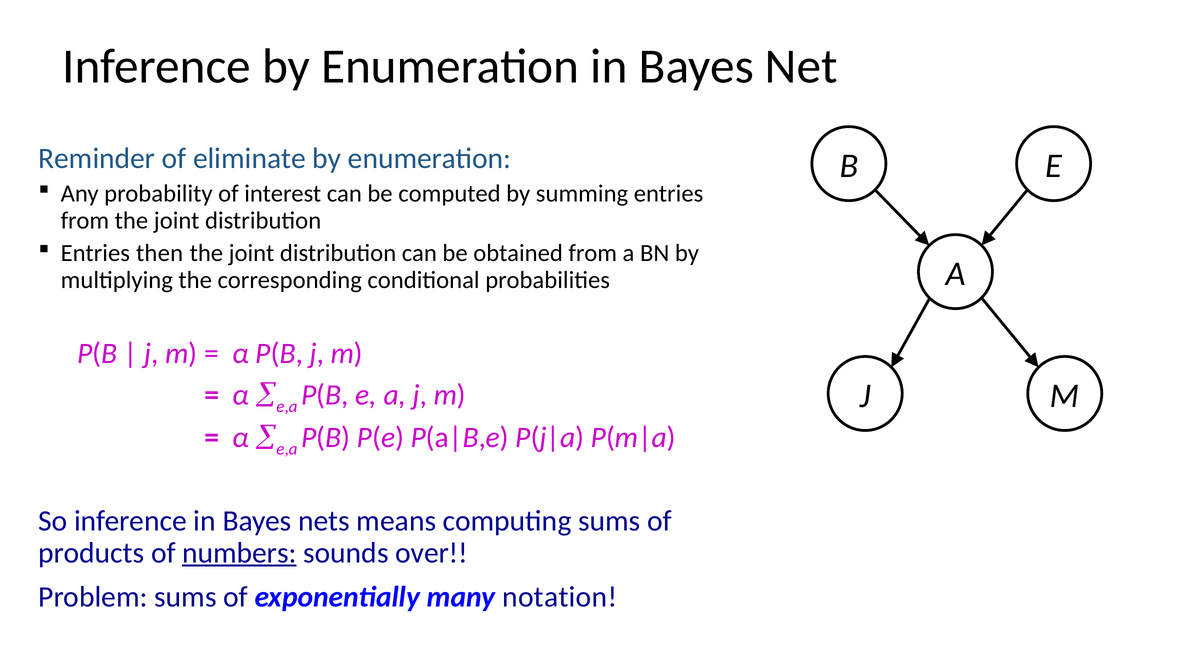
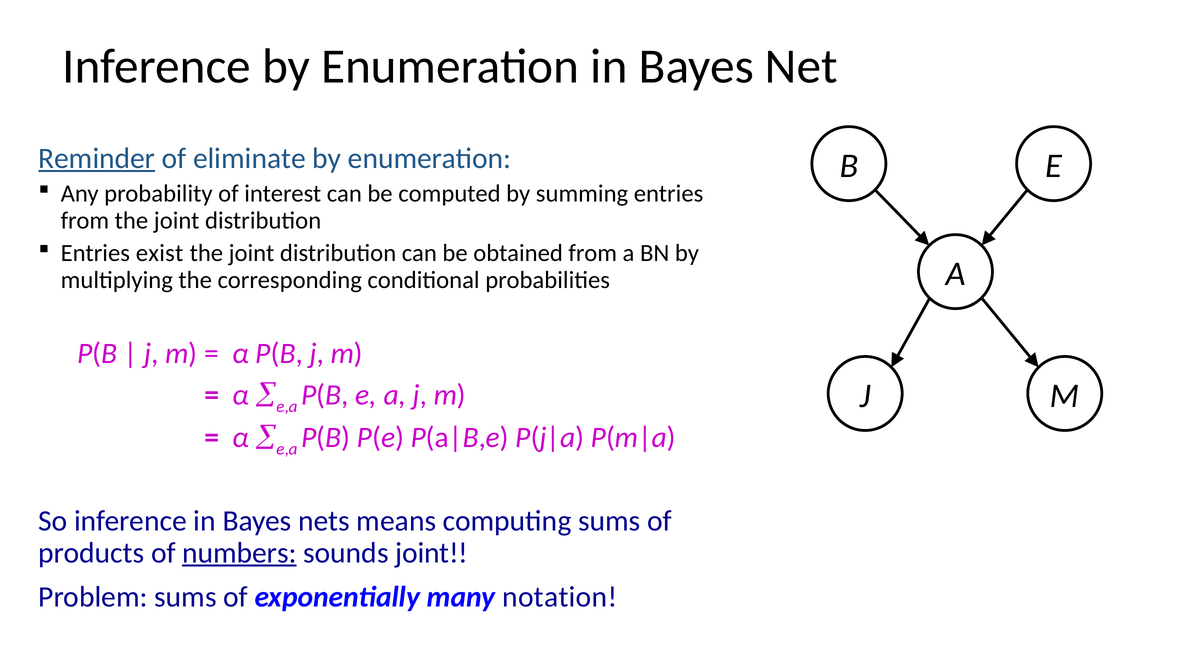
Reminder underline: none -> present
then: then -> exist
sounds over: over -> joint
